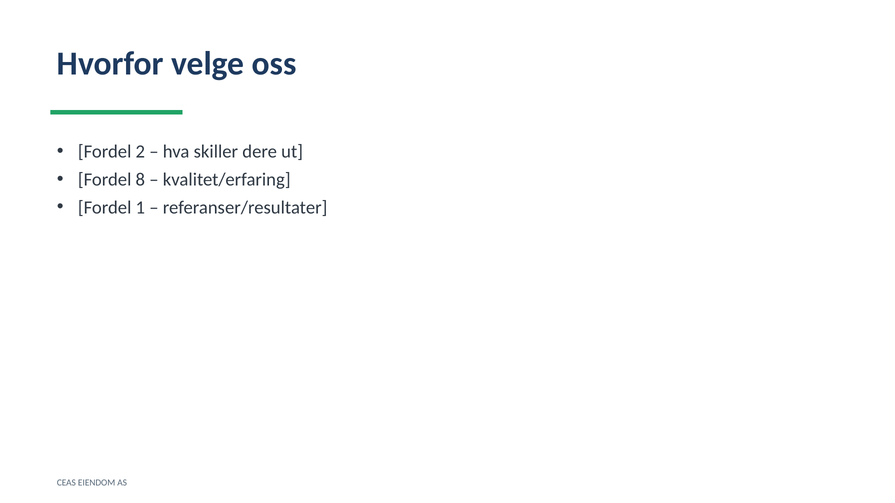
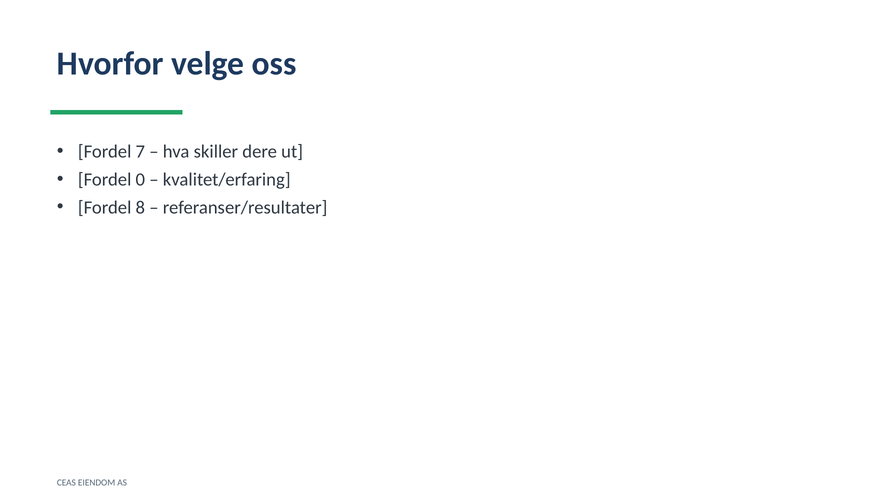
2: 2 -> 7
8: 8 -> 0
1: 1 -> 8
